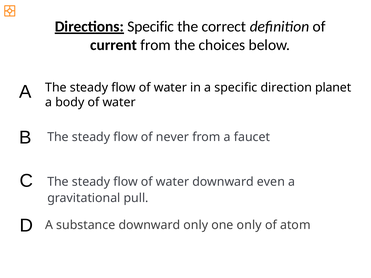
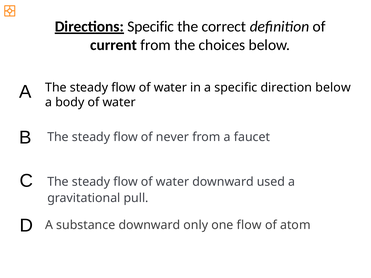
direction planet: planet -> below
even: even -> used
one only: only -> flow
